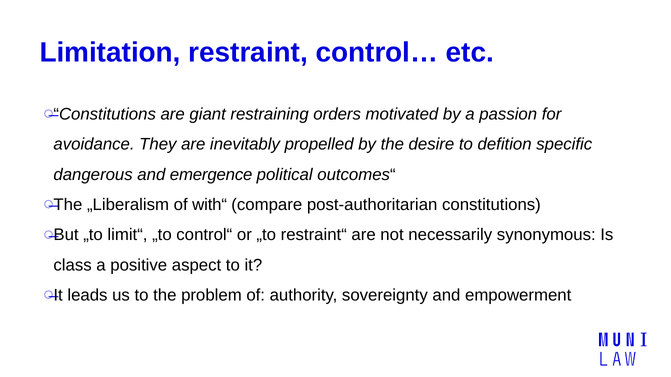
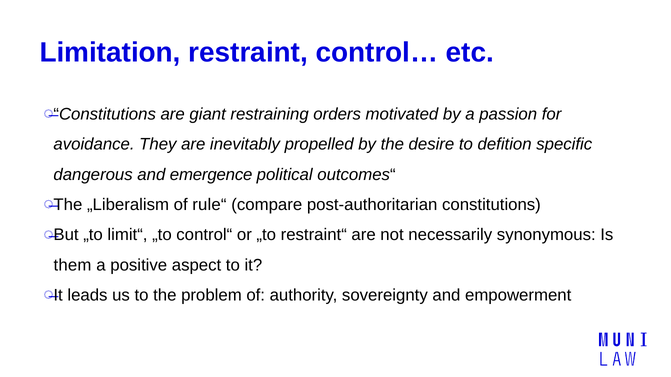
with“: with“ -> rule“
class: class -> them
